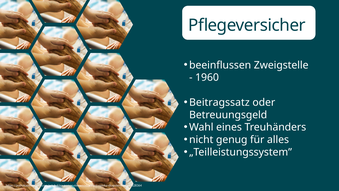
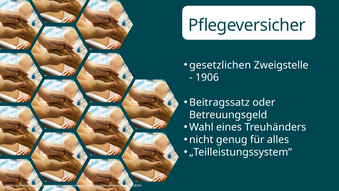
beeinflussen: beeinflussen -> gesetzlichen
1960: 1960 -> 1906
